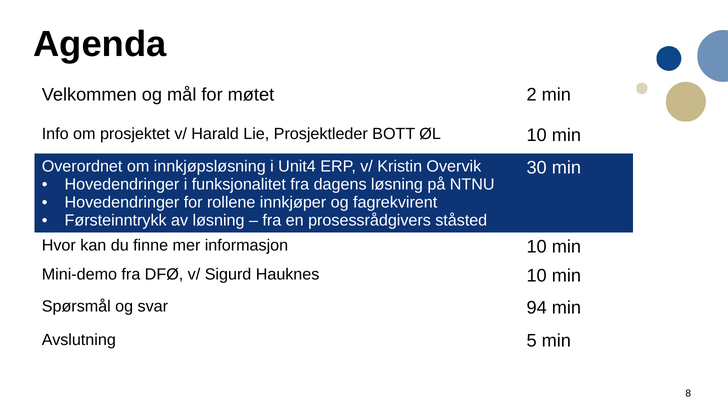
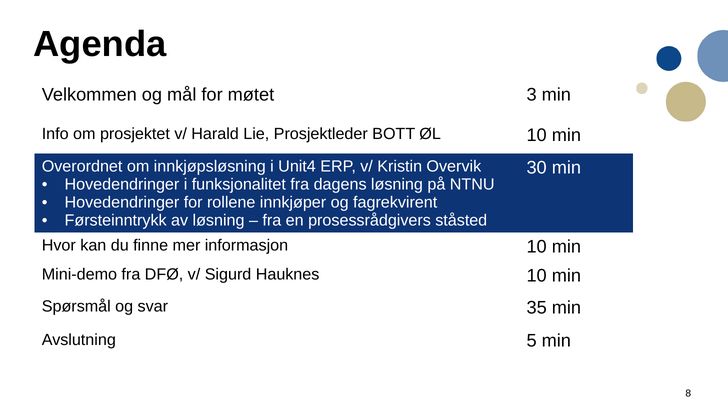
2: 2 -> 3
94: 94 -> 35
